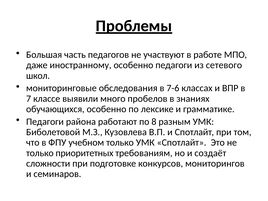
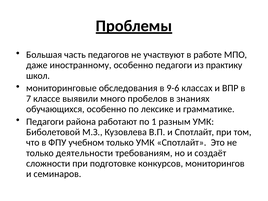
сетевого: сетевого -> практику
7-6: 7-6 -> 9-6
8: 8 -> 1
приоритетных: приоритетных -> деятельности
